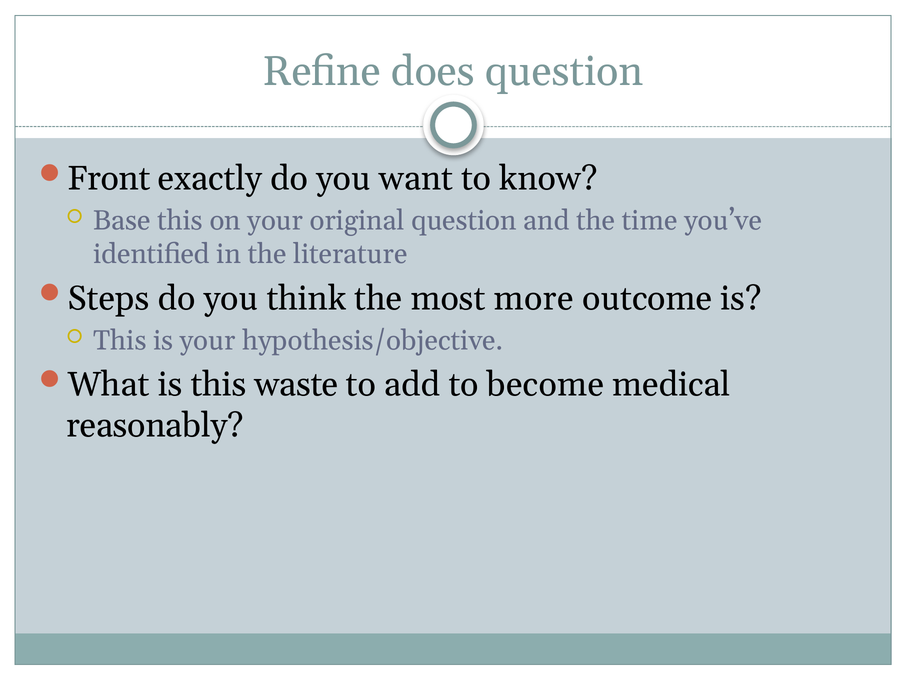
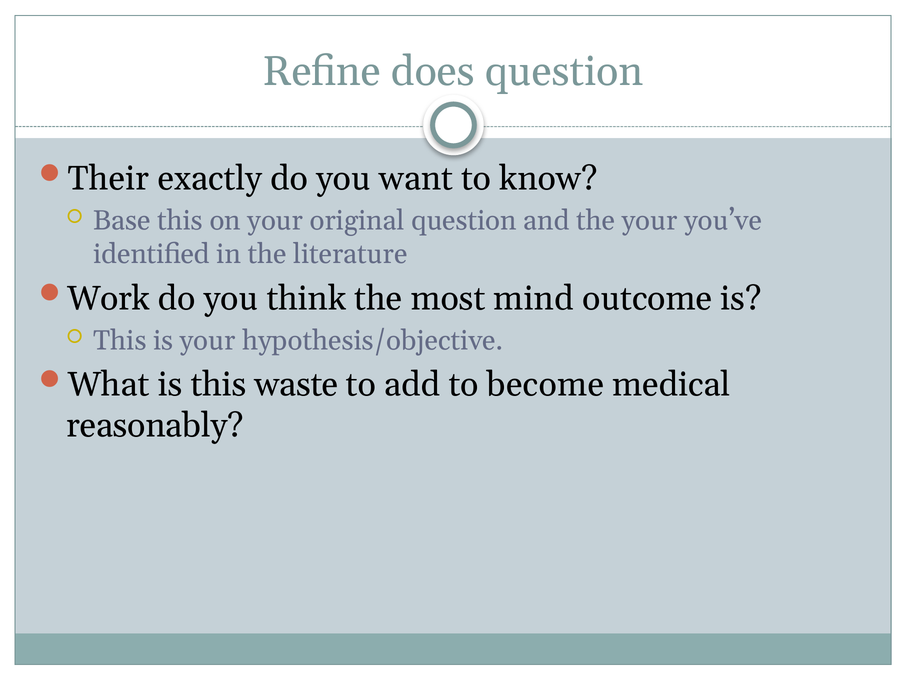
Front: Front -> Their
the time: time -> your
Steps: Steps -> Work
more: more -> mind
